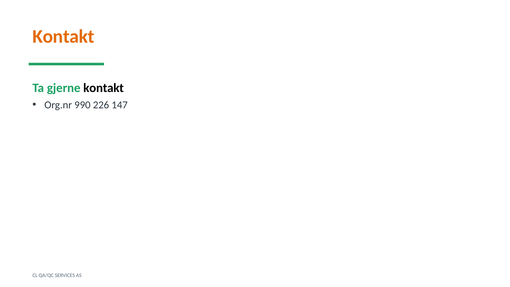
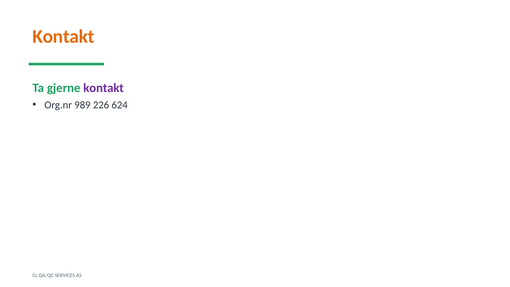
kontakt at (104, 88) colour: black -> purple
990: 990 -> 989
147: 147 -> 624
